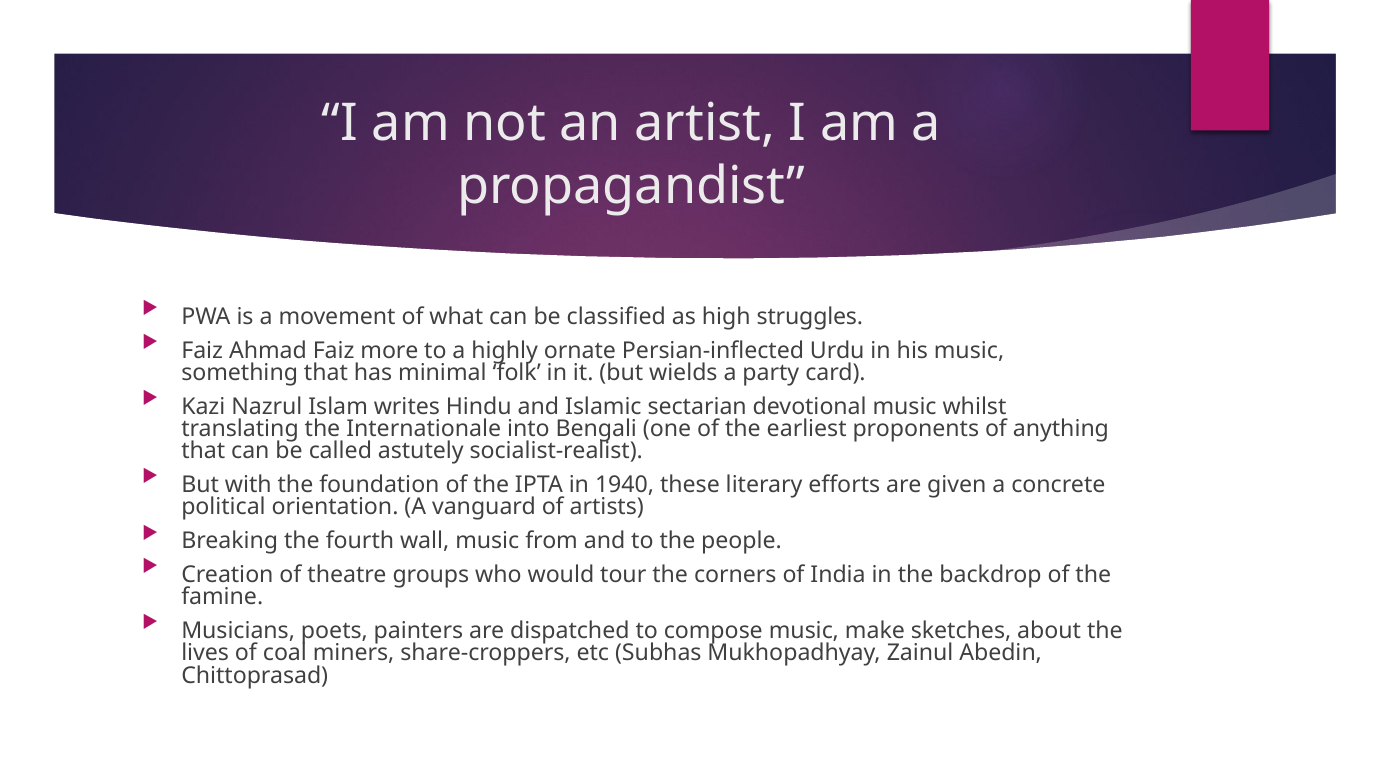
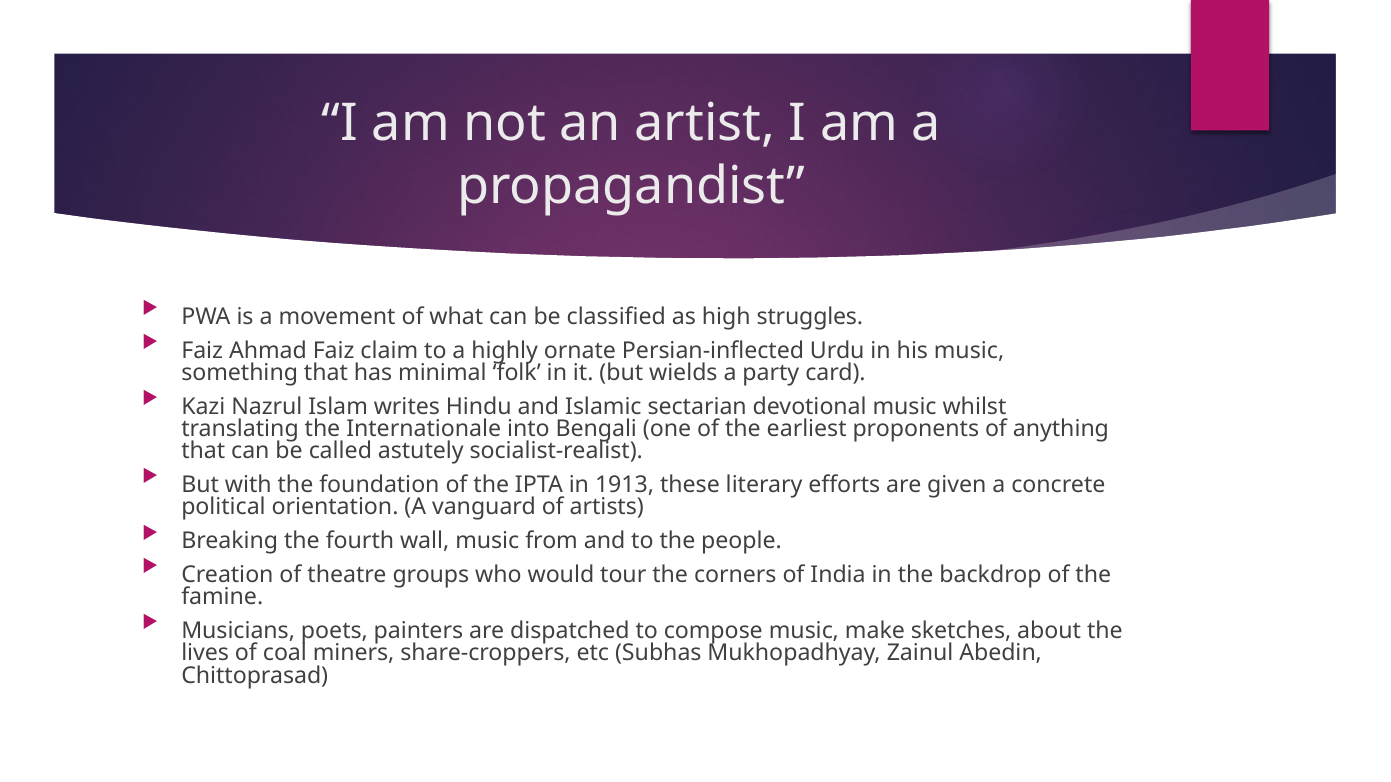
more: more -> claim
1940: 1940 -> 1913
